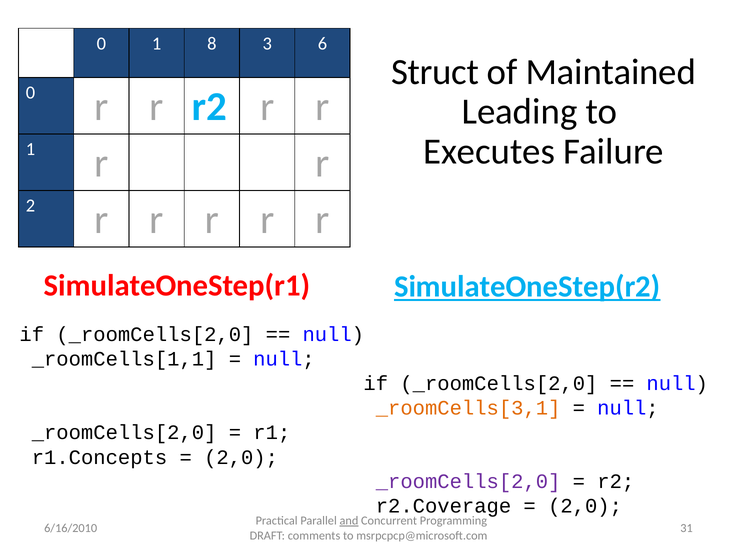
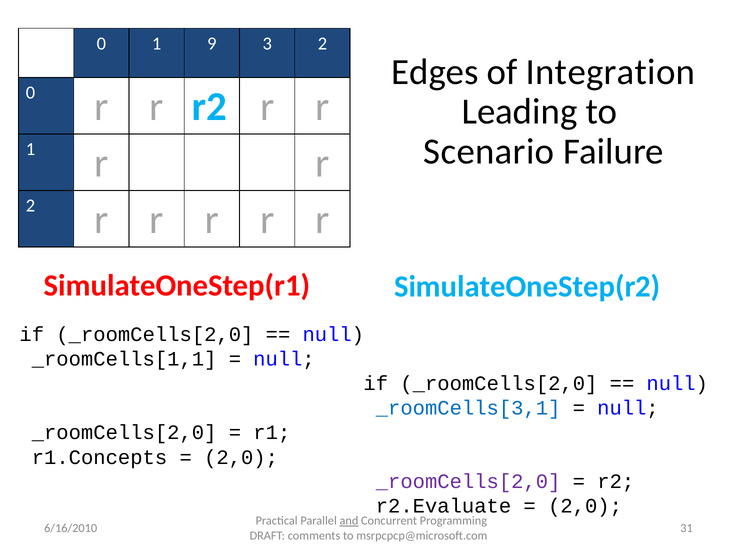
8: 8 -> 9
3 6: 6 -> 2
Struct: Struct -> Edges
Maintained: Maintained -> Integration
Executes: Executes -> Scenario
SimulateOneStep(r2 underline: present -> none
_roomCells[3,1 colour: orange -> blue
r2.Coverage: r2.Coverage -> r2.Evaluate
